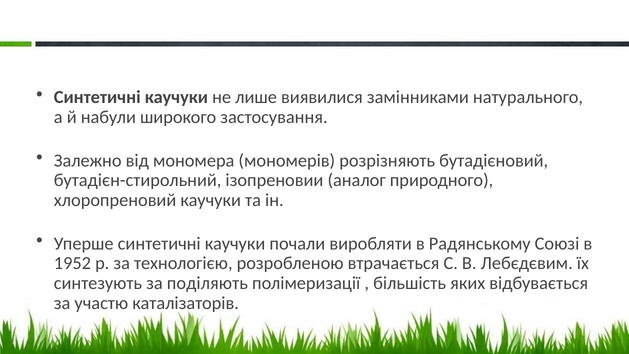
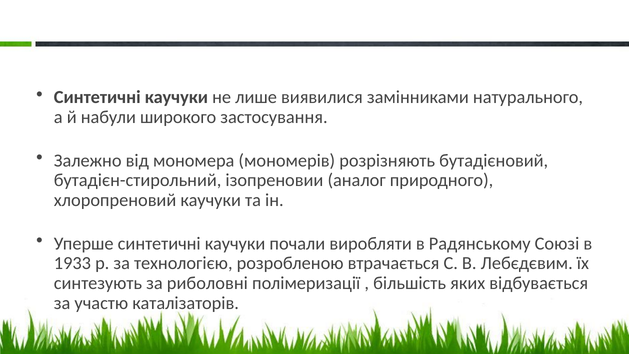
1952: 1952 -> 1933
поділяють: поділяють -> риболовні
